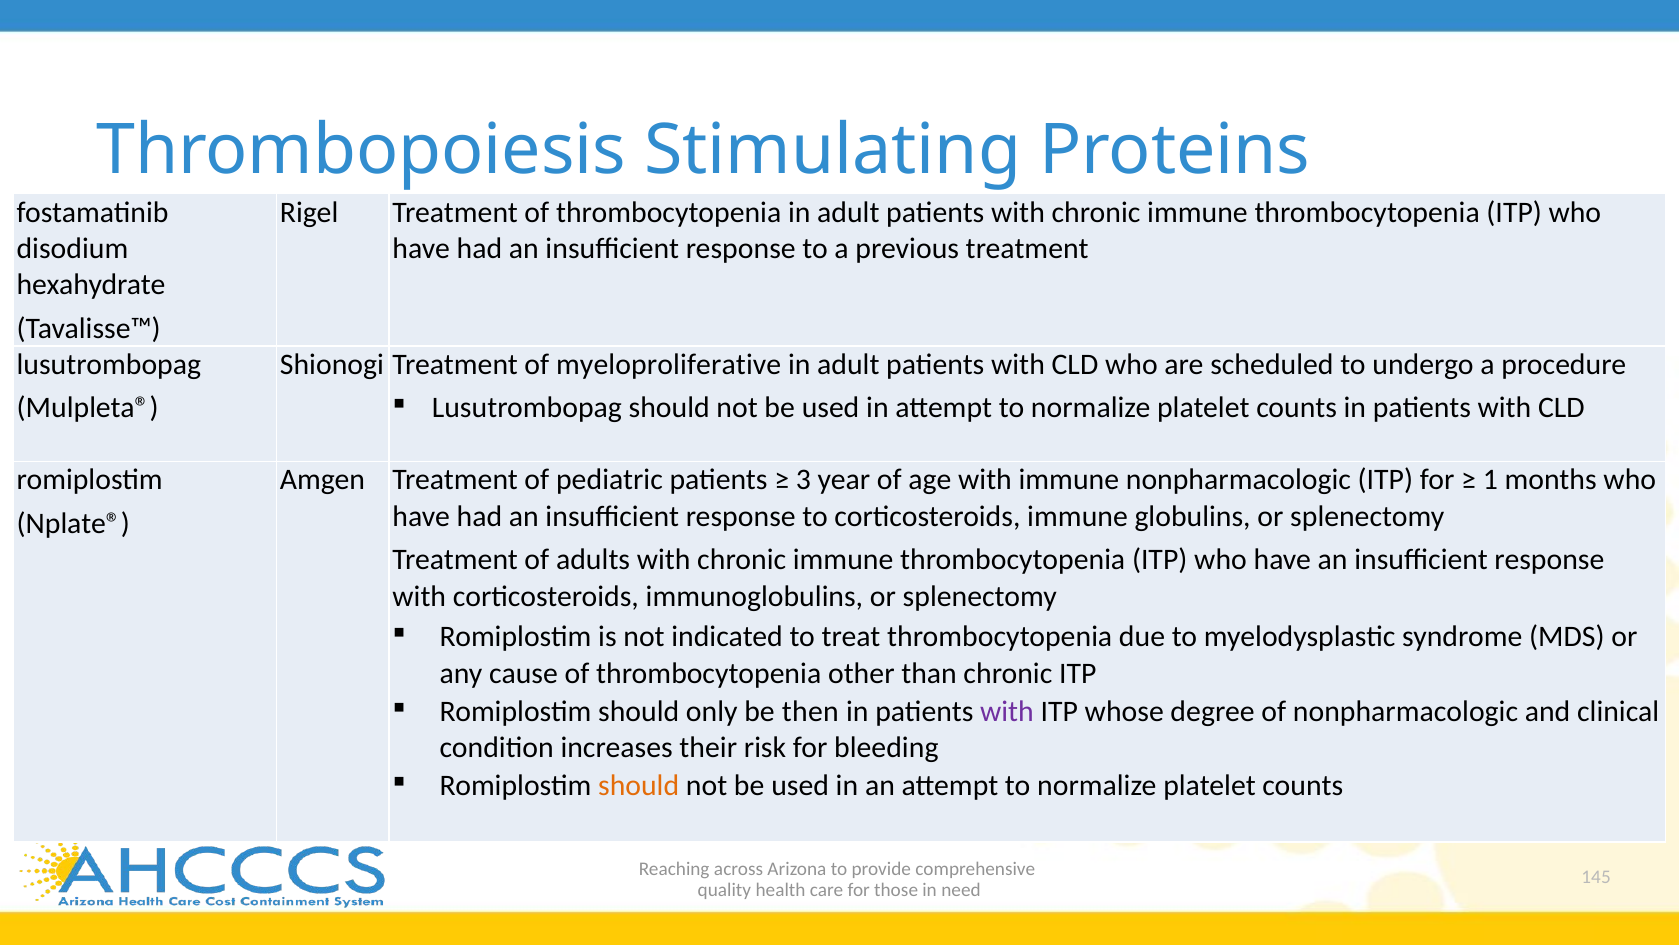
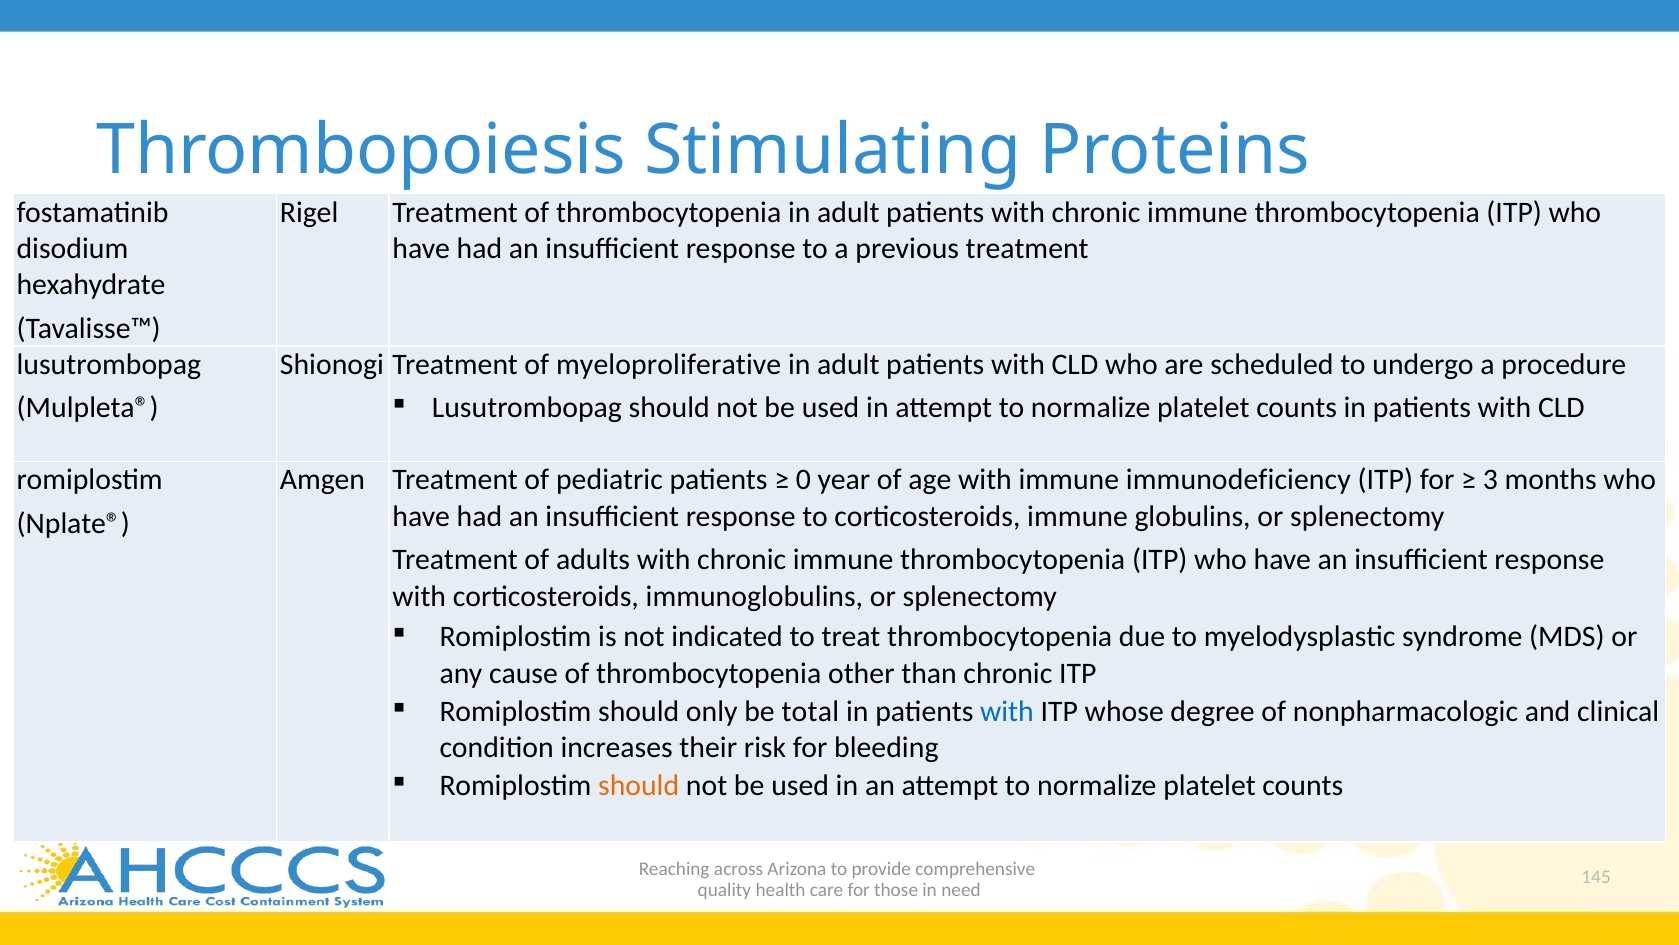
3: 3 -> 0
immune nonpharmacologic: nonpharmacologic -> immunodeficiency
1: 1 -> 3
then: then -> total
with at (1007, 711) colour: purple -> blue
